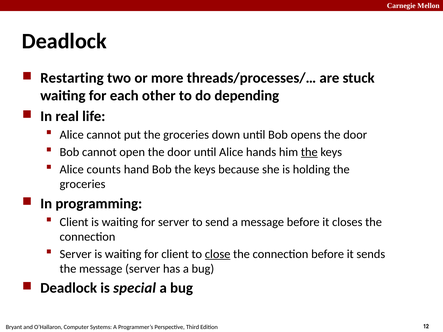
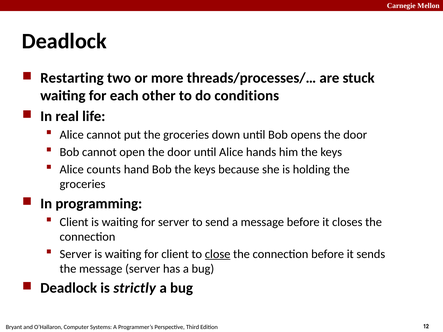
depending: depending -> conditions
the at (309, 152) underline: present -> none
special: special -> strictly
